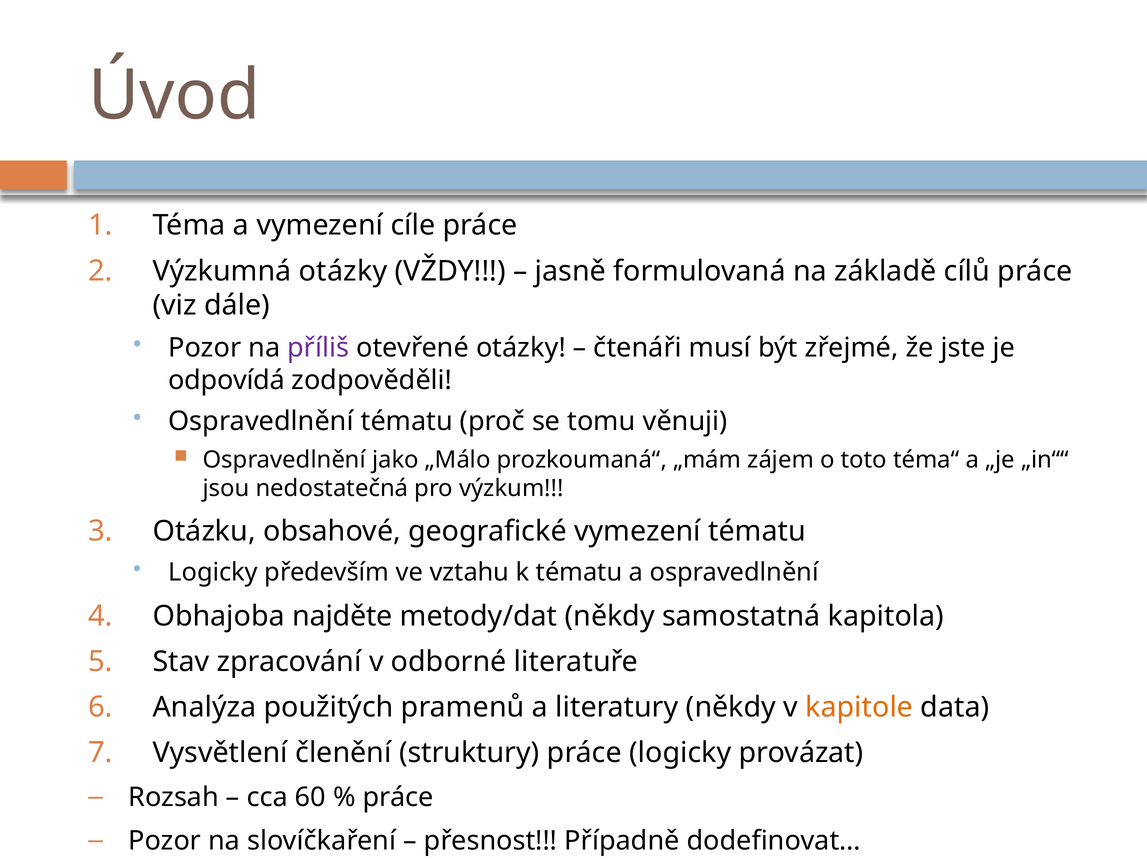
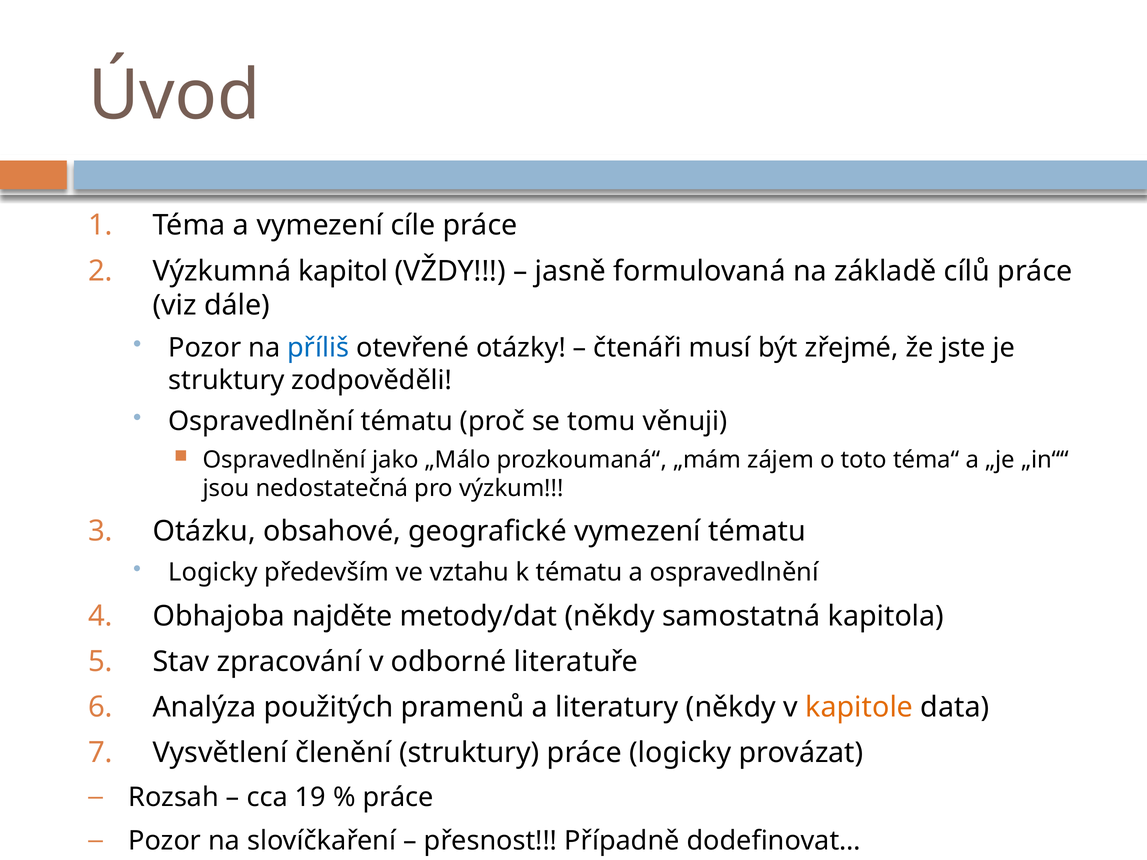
Výzkumná otázky: otázky -> kapitol
příliš colour: purple -> blue
odpovídá at (227, 380): odpovídá -> struktury
60: 60 -> 19
